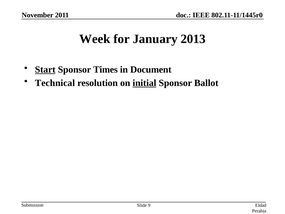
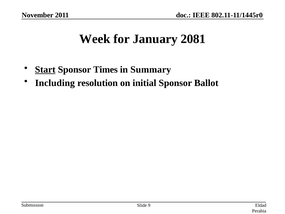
2013: 2013 -> 2081
Document: Document -> Summary
Technical: Technical -> Including
initial underline: present -> none
